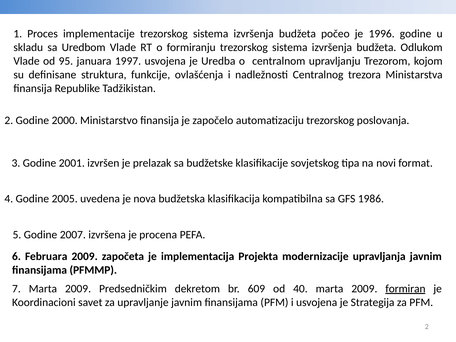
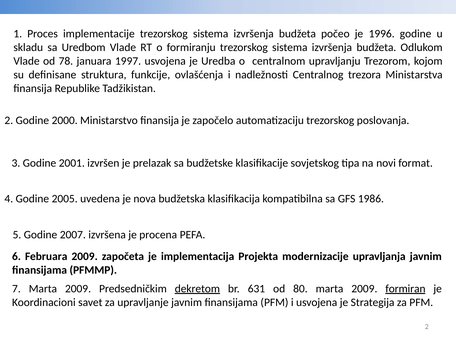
95: 95 -> 78
dekretom underline: none -> present
609: 609 -> 631
40: 40 -> 80
